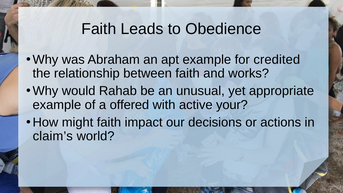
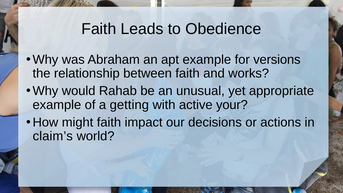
credited: credited -> versions
offered: offered -> getting
